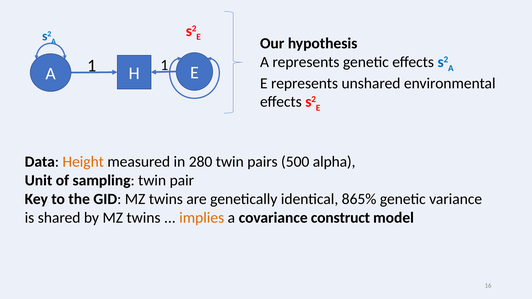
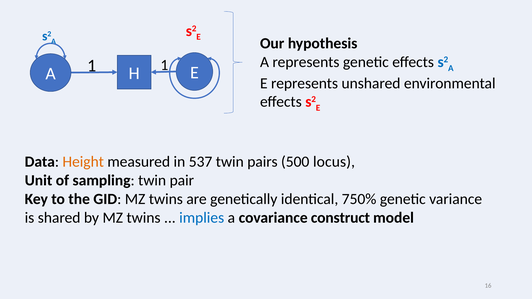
280: 280 -> 537
alpha: alpha -> locus
865%: 865% -> 750%
implies colour: orange -> blue
